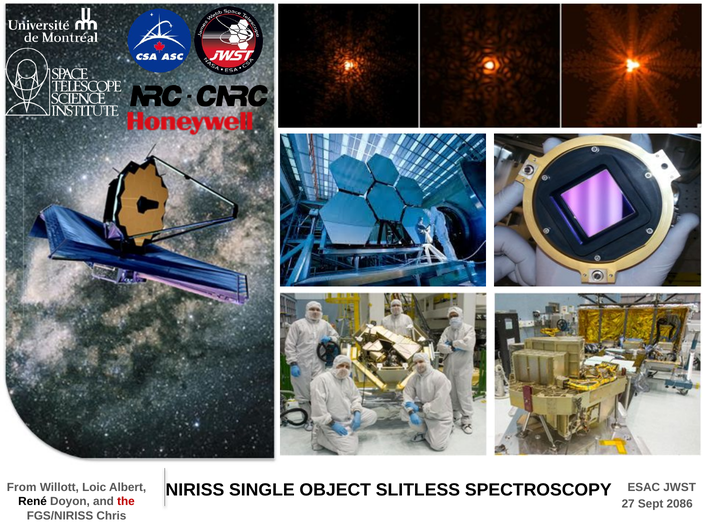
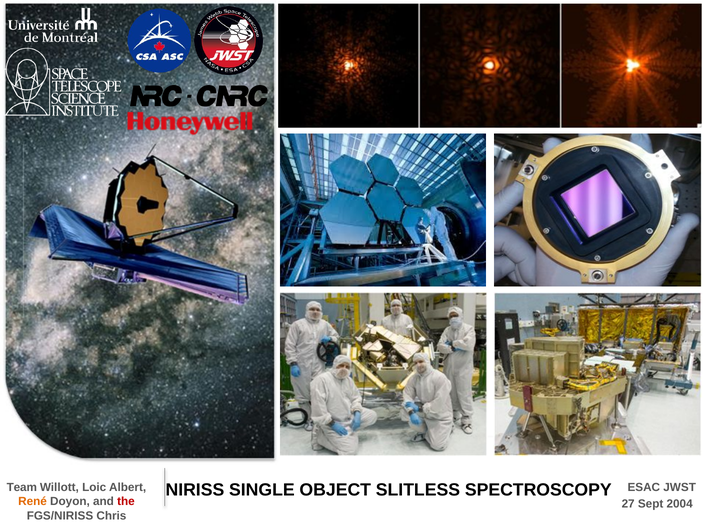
From: From -> Team
René colour: black -> orange
2086: 2086 -> 2004
